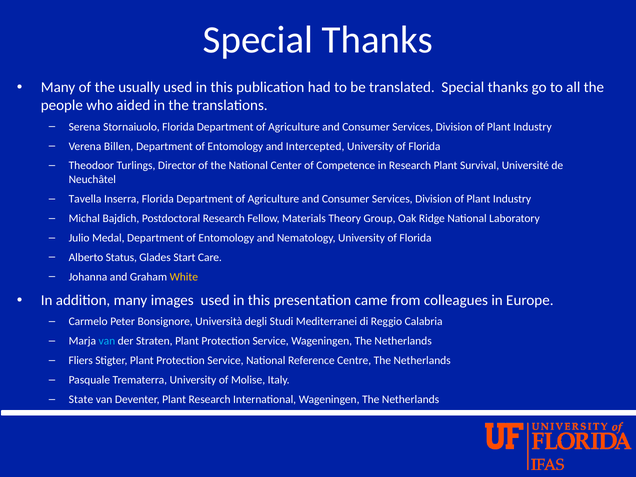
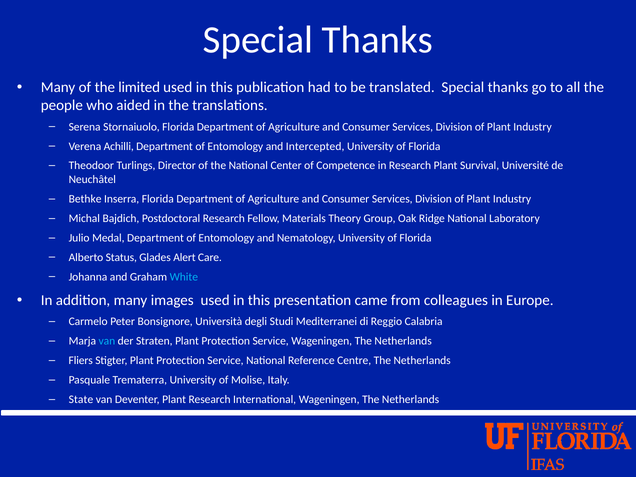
usually: usually -> limited
Billen: Billen -> Achilli
Tavella: Tavella -> Bethke
Start: Start -> Alert
White colour: yellow -> light blue
